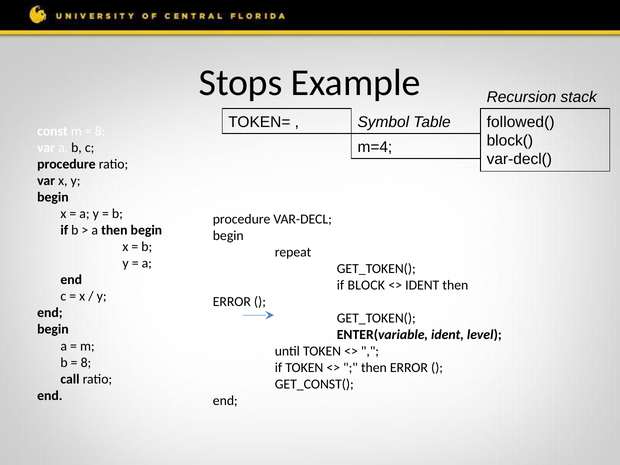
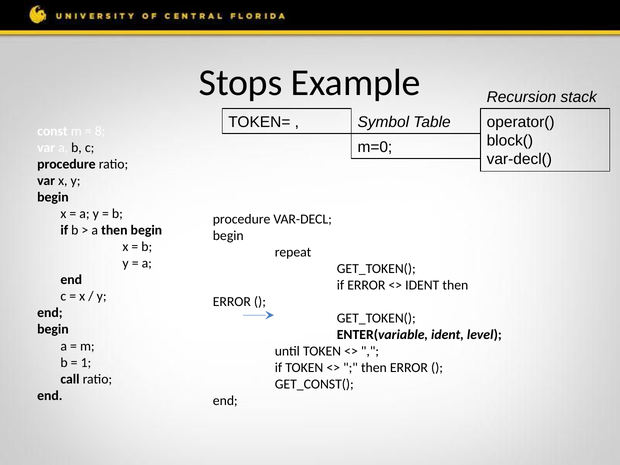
followed(: followed( -> operator(
m=4: m=4 -> m=0
if BLOCK: BLOCK -> ERROR
8 at (86, 363): 8 -> 1
